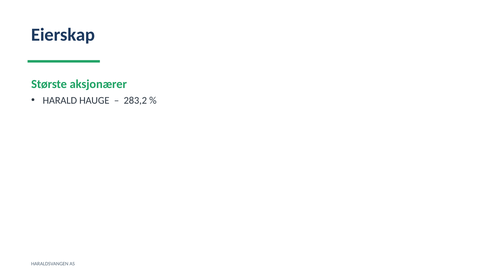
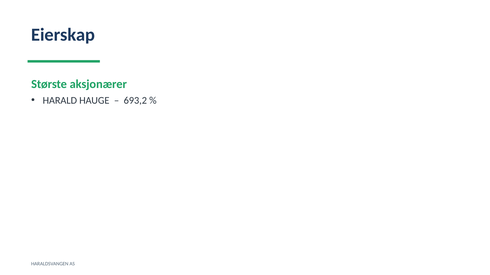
283,2: 283,2 -> 693,2
